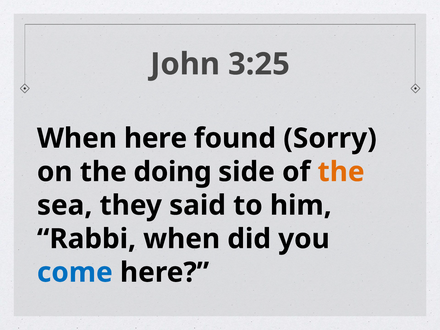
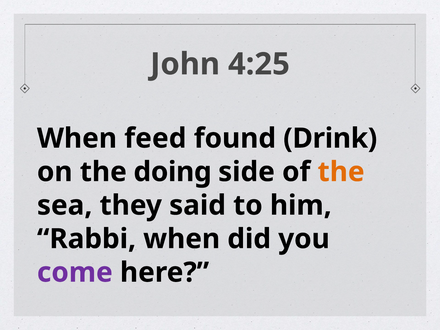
3:25: 3:25 -> 4:25
When here: here -> feed
Sorry: Sorry -> Drink
come colour: blue -> purple
